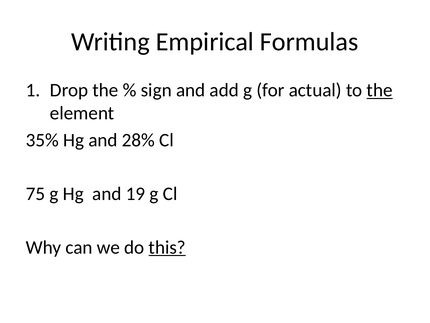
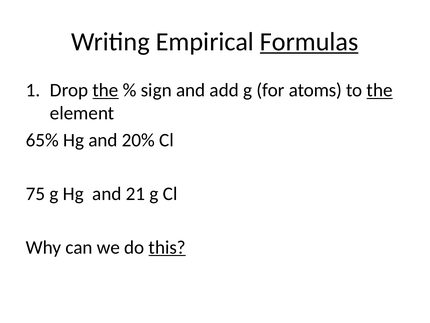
Formulas underline: none -> present
the at (106, 90) underline: none -> present
actual: actual -> atoms
35%: 35% -> 65%
28%: 28% -> 20%
19: 19 -> 21
